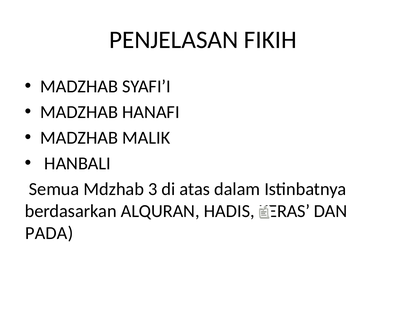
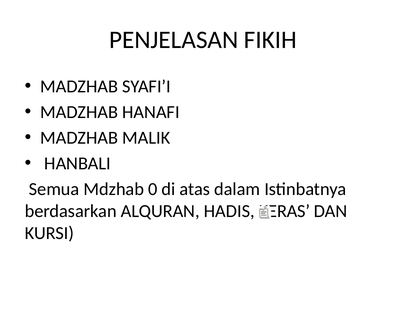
3: 3 -> 0
PADA: PADA -> KURSI
